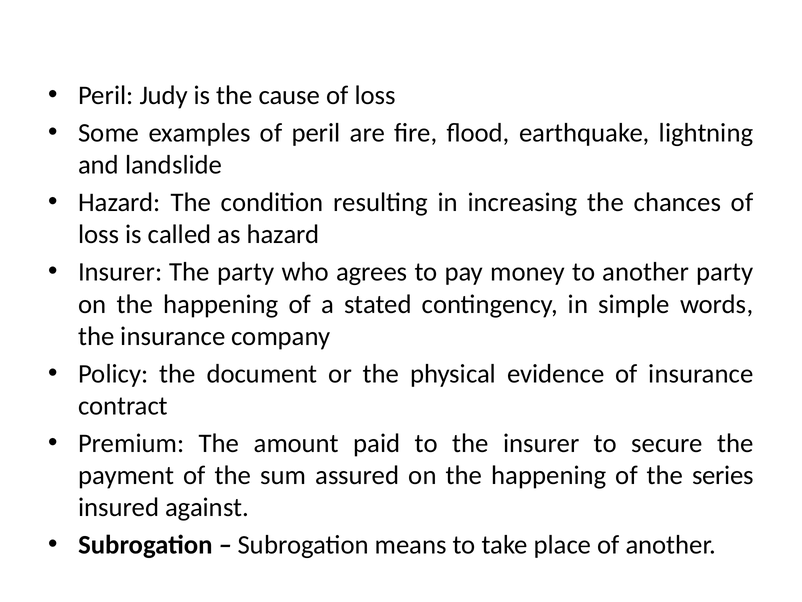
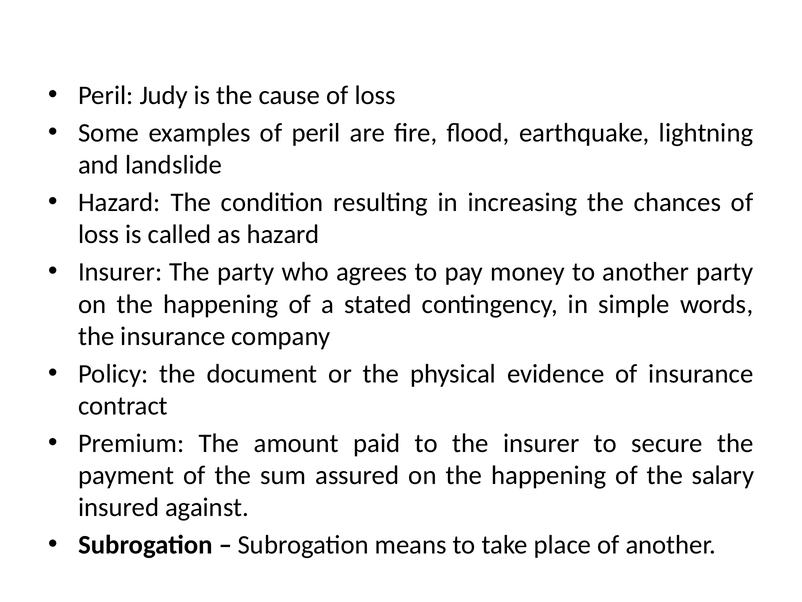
series: series -> salary
